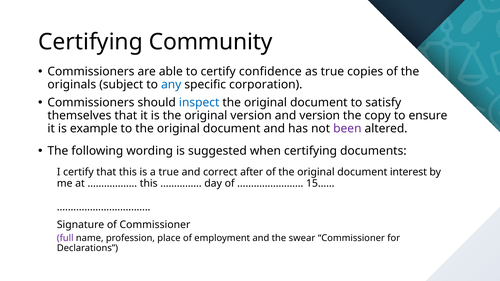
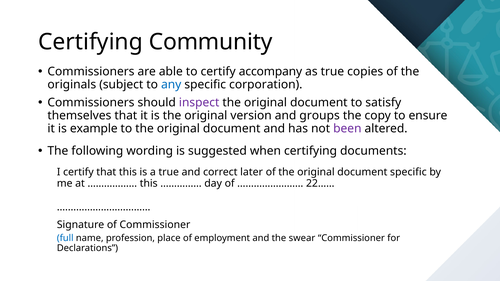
confidence: confidence -> accompany
inspect colour: blue -> purple
and version: version -> groups
after: after -> later
document interest: interest -> specific
15……: 15…… -> 22……
full colour: purple -> blue
